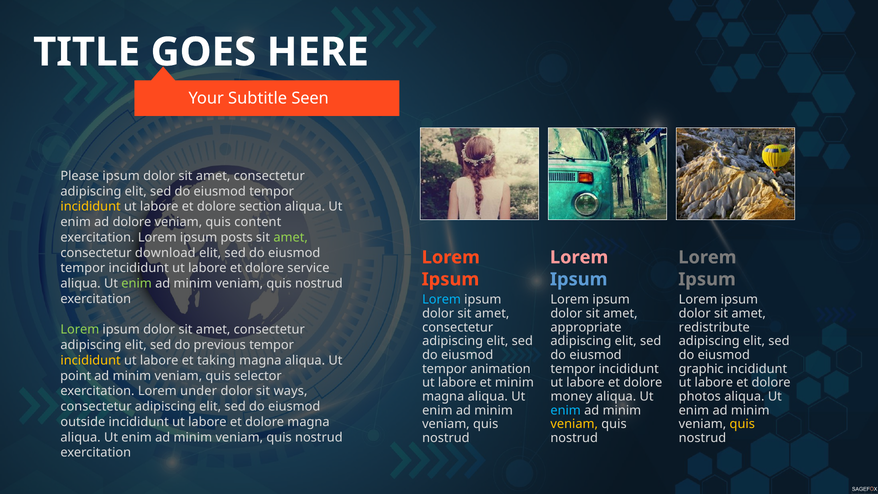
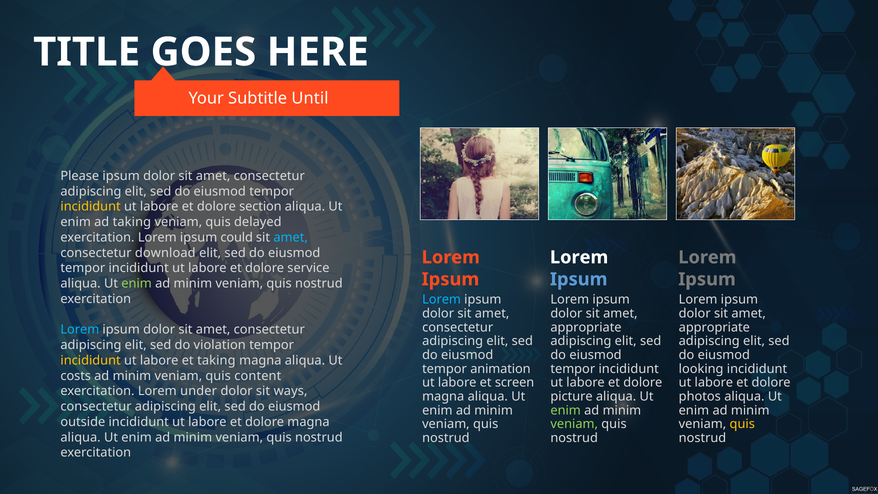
Seen: Seen -> Until
ad dolore: dolore -> taking
content: content -> delayed
posts: posts -> could
amet at (291, 237) colour: light green -> light blue
Lorem at (579, 257) colour: pink -> white
redistribute at (714, 327): redistribute -> appropriate
Lorem at (80, 330) colour: light green -> light blue
previous: previous -> violation
graphic: graphic -> looking
point: point -> costs
selector: selector -> content
et minim: minim -> screen
money: money -> picture
enim at (566, 410) colour: light blue -> light green
veniam at (574, 424) colour: yellow -> light green
